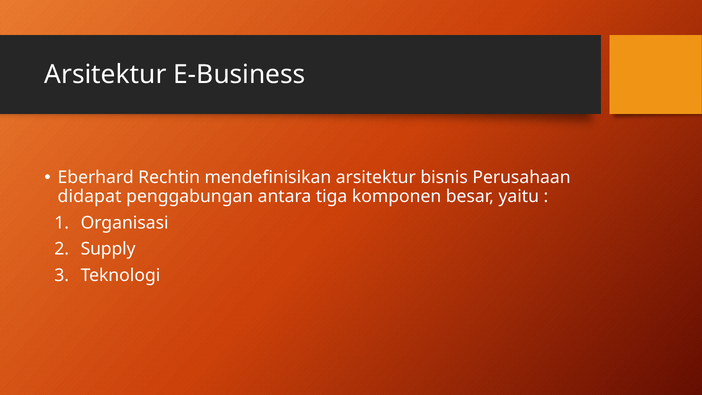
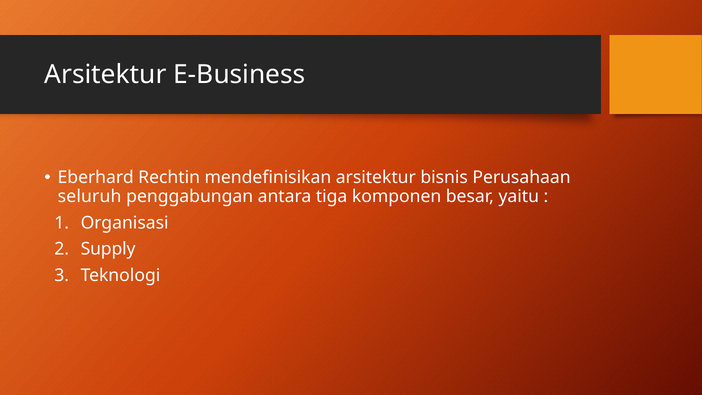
didapat: didapat -> seluruh
